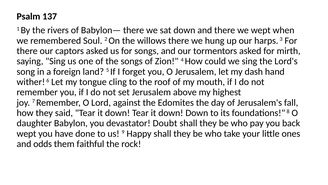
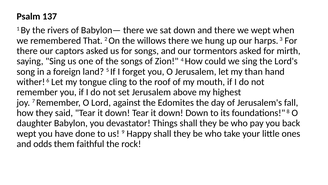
Soul: Soul -> That
dash: dash -> than
Doubt: Doubt -> Things
